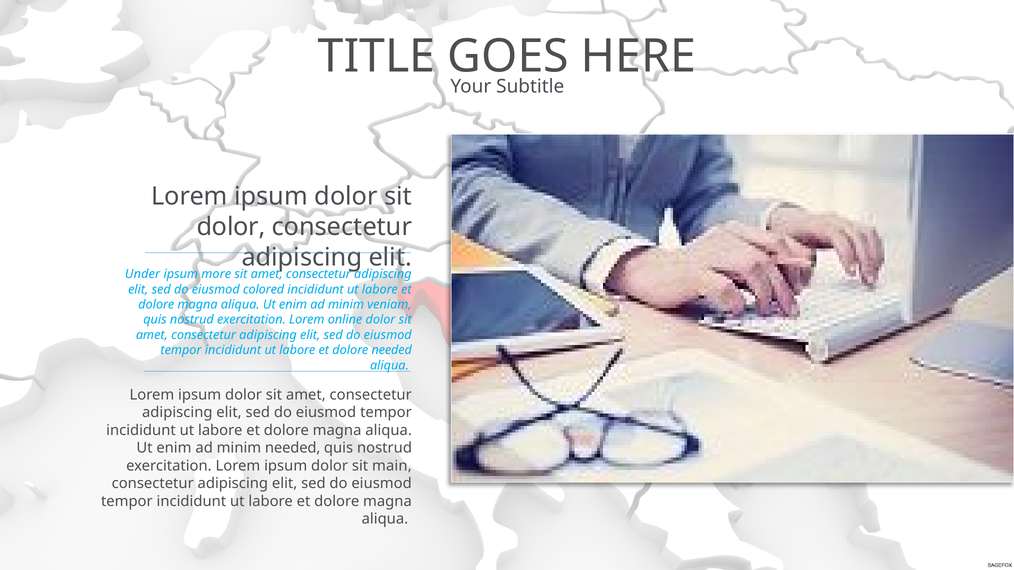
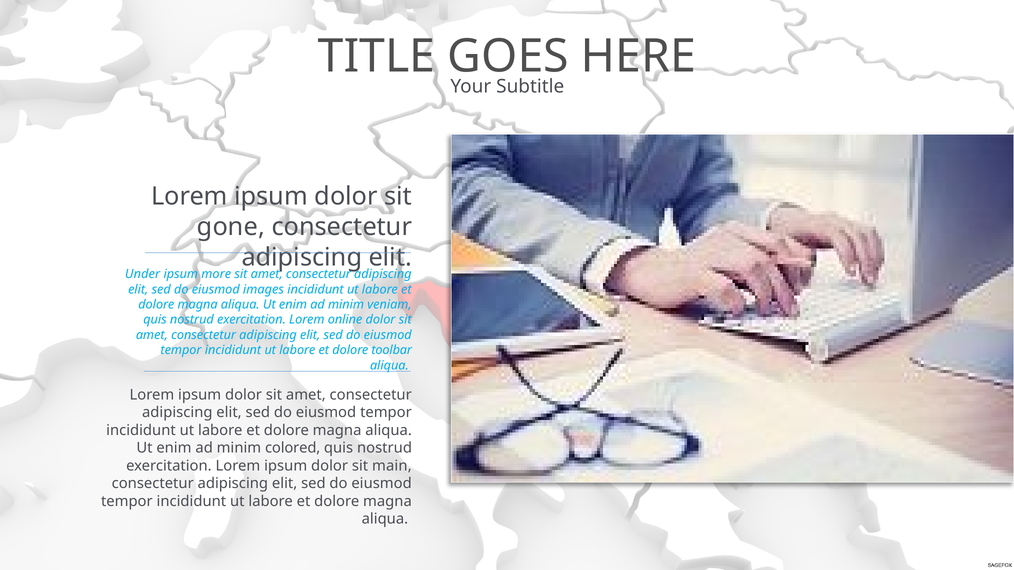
dolor at (231, 227): dolor -> gone
colored: colored -> images
dolore needed: needed -> toolbar
minim needed: needed -> colored
